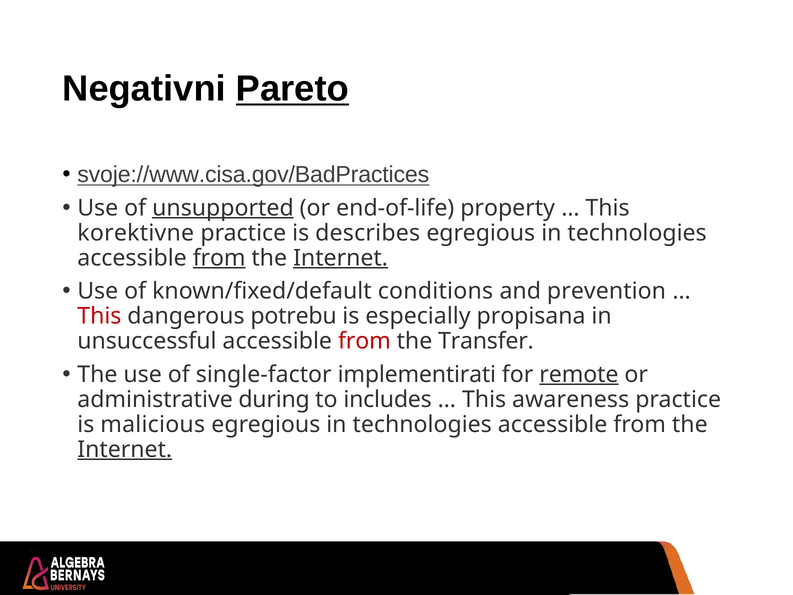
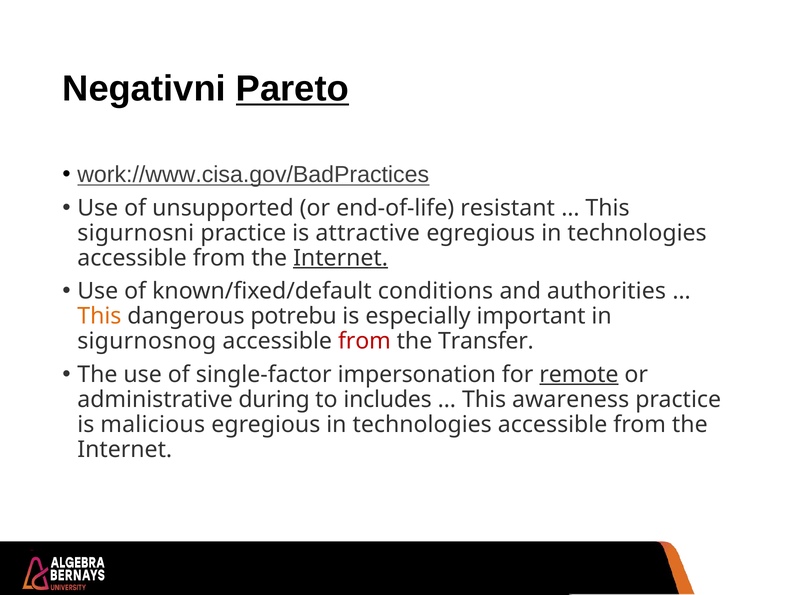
svoje://www.cisa.gov/BadPractices: svoje://www.cisa.gov/BadPractices -> work://www.cisa.gov/BadPractices
unsupported underline: present -> none
property: property -> resistant
korektivne: korektivne -> sigurnosni
describes: describes -> attractive
from at (219, 258) underline: present -> none
prevention: prevention -> authorities
This at (99, 316) colour: red -> orange
propisana: propisana -> important
unsuccessful: unsuccessful -> sigurnosnog
implementirati: implementirati -> impersonation
Internet at (125, 449) underline: present -> none
